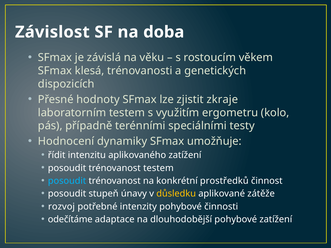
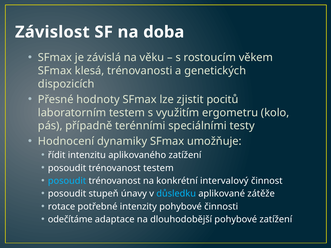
zkraje: zkraje -> pocitů
prostředků: prostředků -> intervalový
důsledku colour: yellow -> light blue
rozvoj: rozvoj -> rotace
